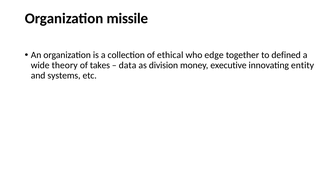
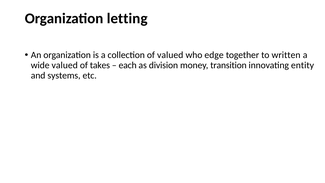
missile: missile -> letting
of ethical: ethical -> valued
defined: defined -> written
wide theory: theory -> valued
data: data -> each
executive: executive -> transition
